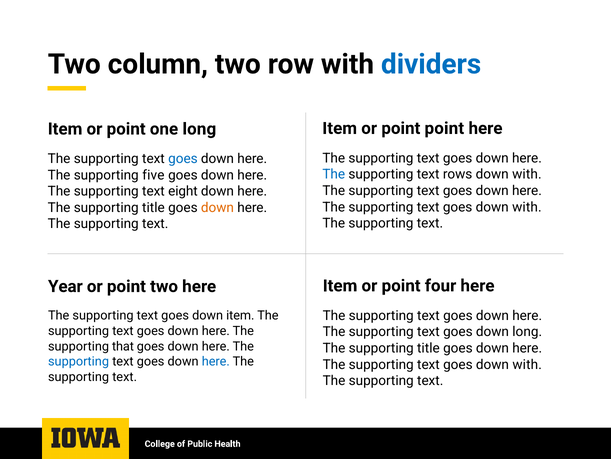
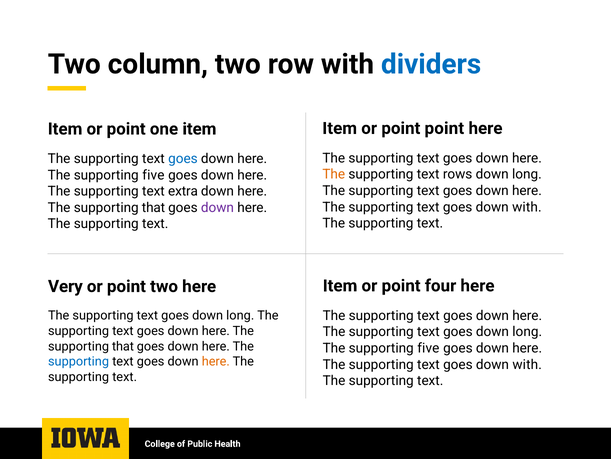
one long: long -> item
The at (334, 174) colour: blue -> orange
with at (527, 174): with -> long
eight: eight -> extra
title at (153, 207): title -> that
down at (217, 207) colour: orange -> purple
Year: Year -> Very
item at (240, 315): item -> long
title at (428, 348): title -> five
here at (216, 361) colour: blue -> orange
